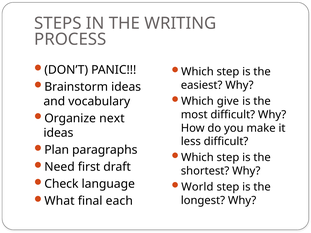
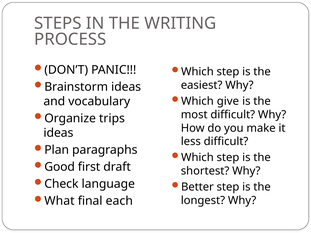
next: next -> trips
Need: Need -> Good
World: World -> Better
